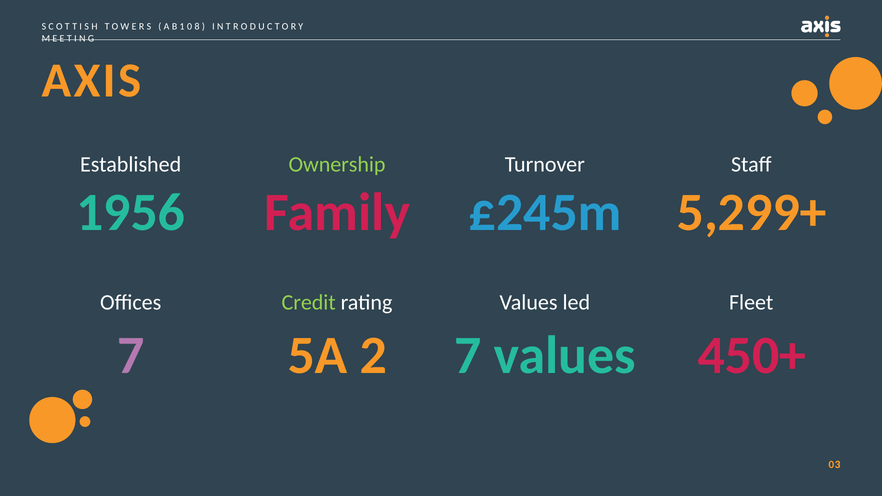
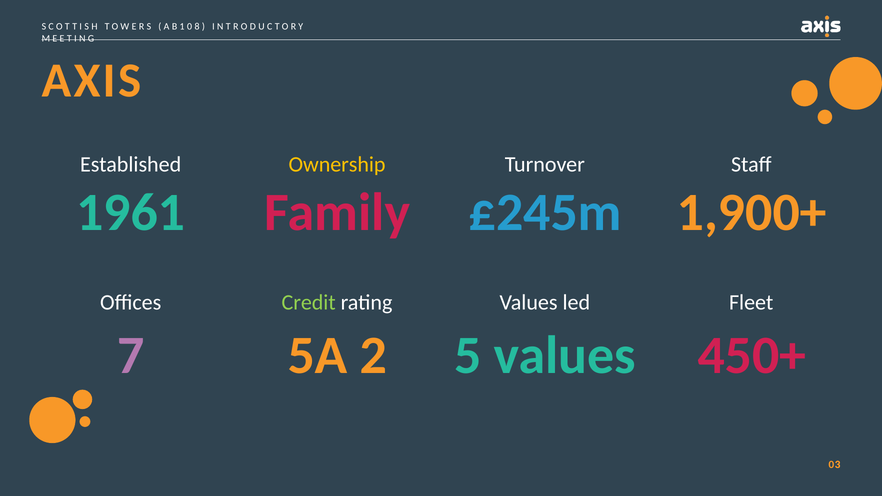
Ownership colour: light green -> yellow
1956: 1956 -> 1961
5,299+: 5,299+ -> 1,900+
2 7: 7 -> 5
